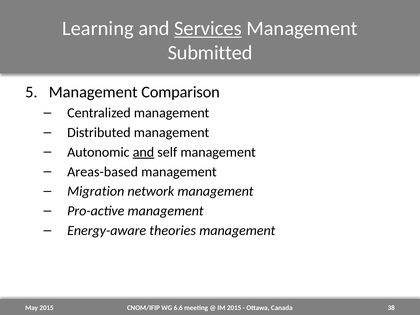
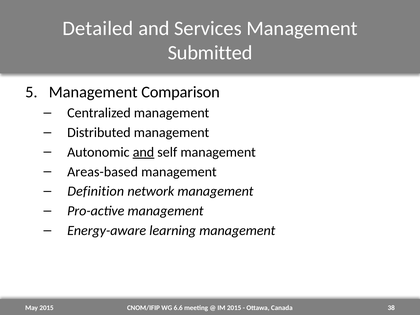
Learning: Learning -> Detailed
Services underline: present -> none
Migration: Migration -> Definition
theories: theories -> learning
